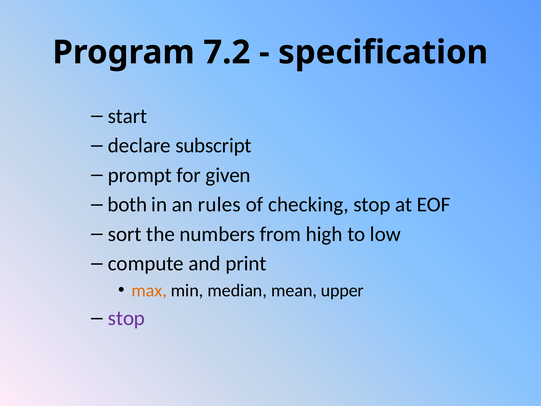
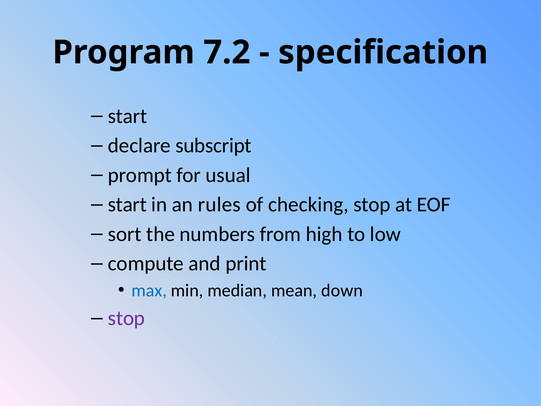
given: given -> usual
both at (127, 204): both -> start
max colour: orange -> blue
upper: upper -> down
